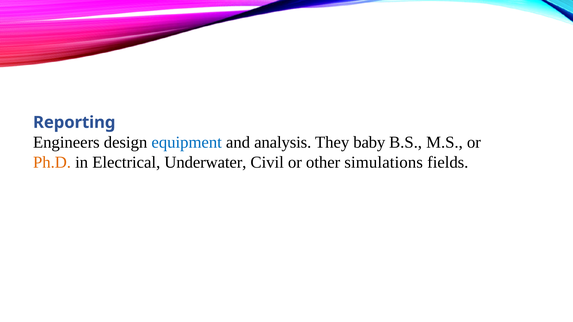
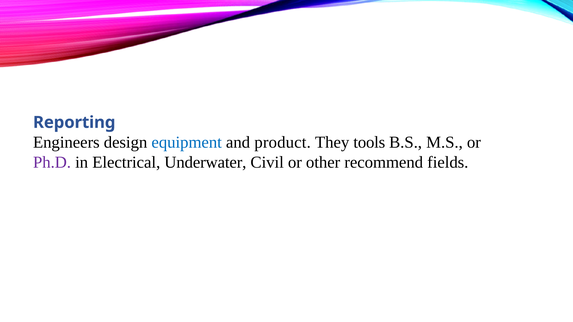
analysis: analysis -> product
baby: baby -> tools
Ph.D colour: orange -> purple
simulations: simulations -> recommend
